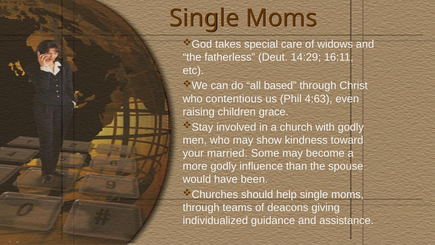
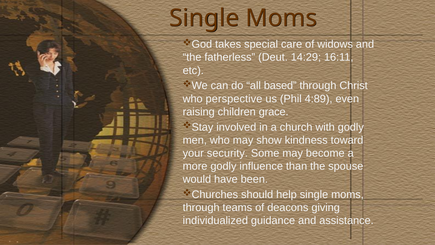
contentious: contentious -> perspective
4:63: 4:63 -> 4:89
married: married -> security
